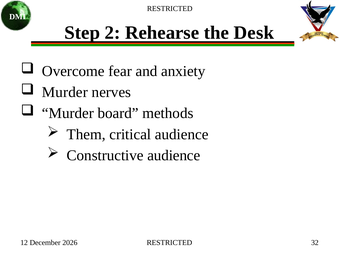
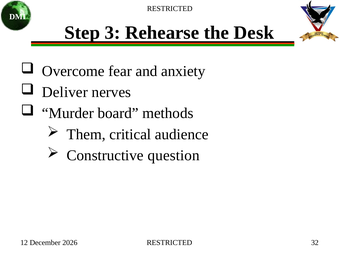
2: 2 -> 3
Murder at (65, 92): Murder -> Deliver
Constructive audience: audience -> question
